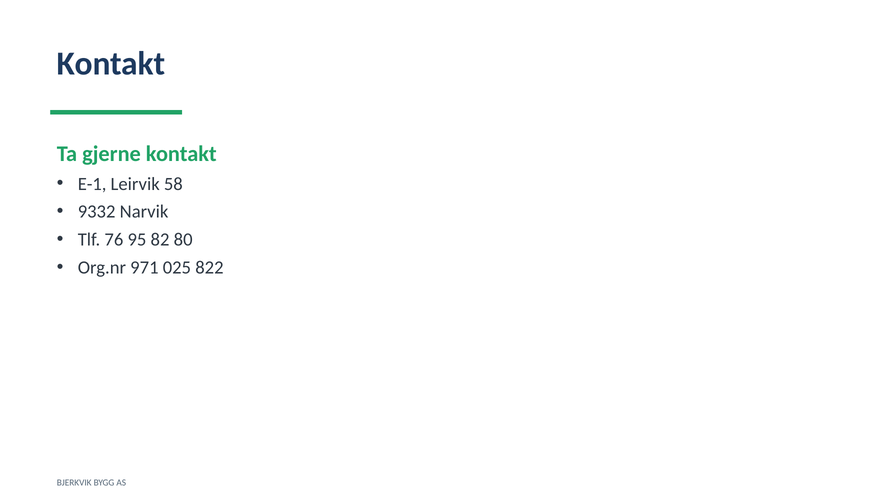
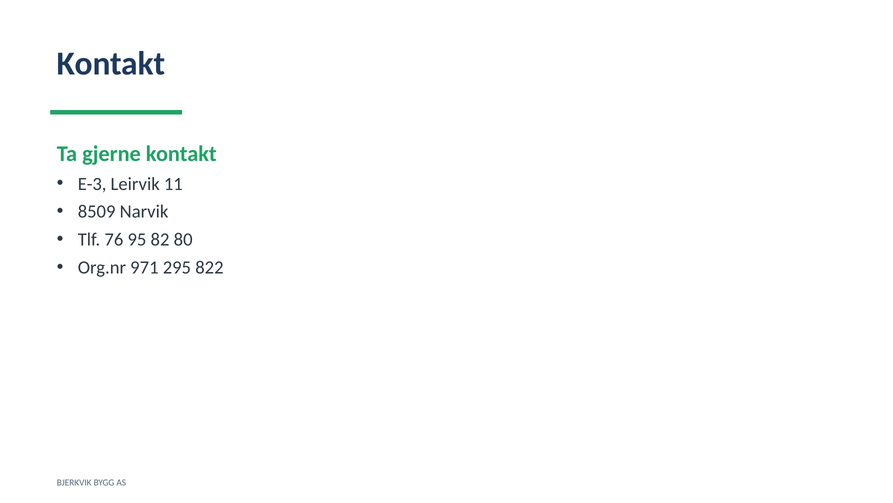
E-1: E-1 -> E-3
58: 58 -> 11
9332: 9332 -> 8509
025: 025 -> 295
